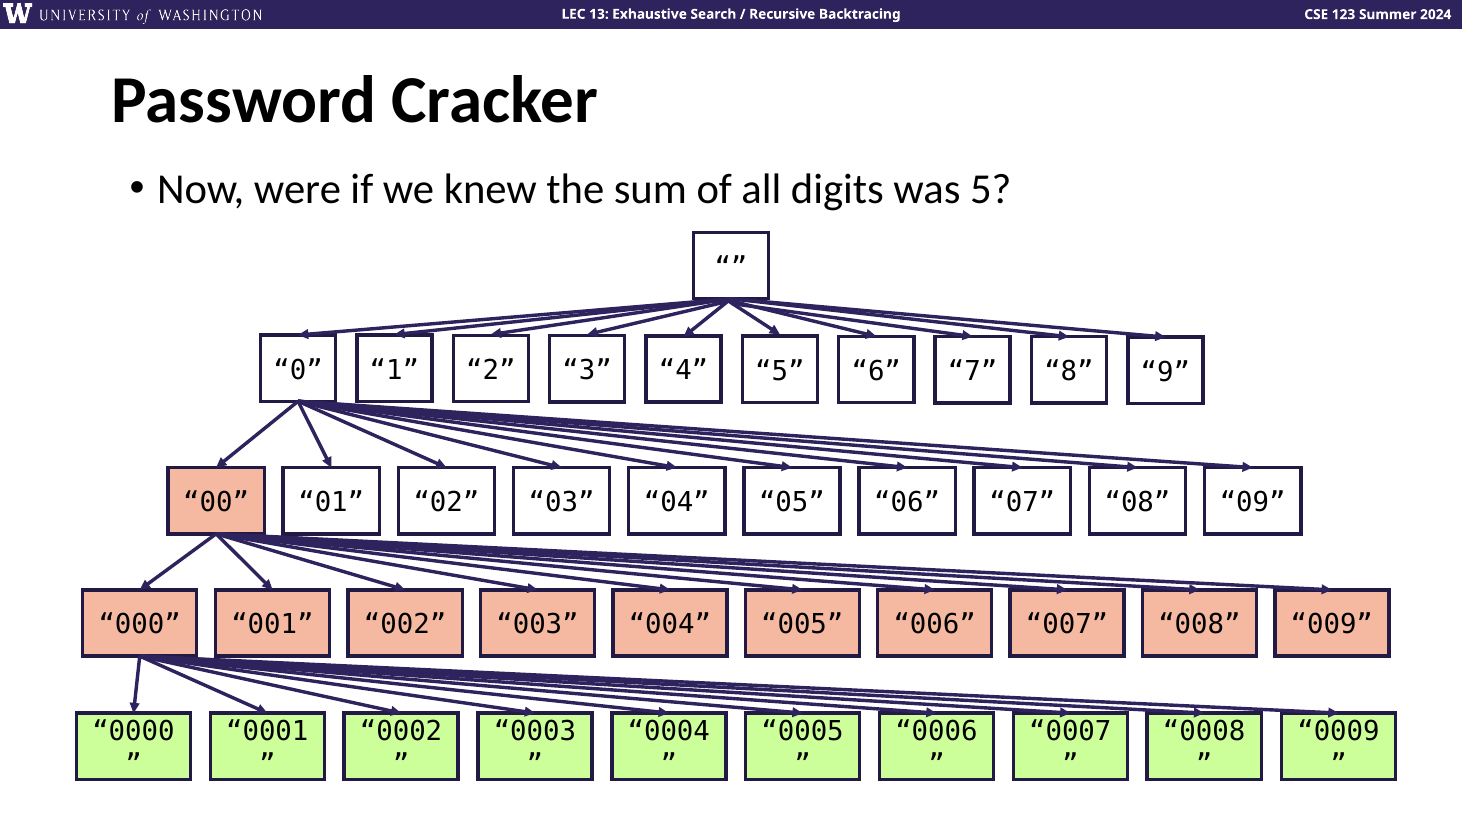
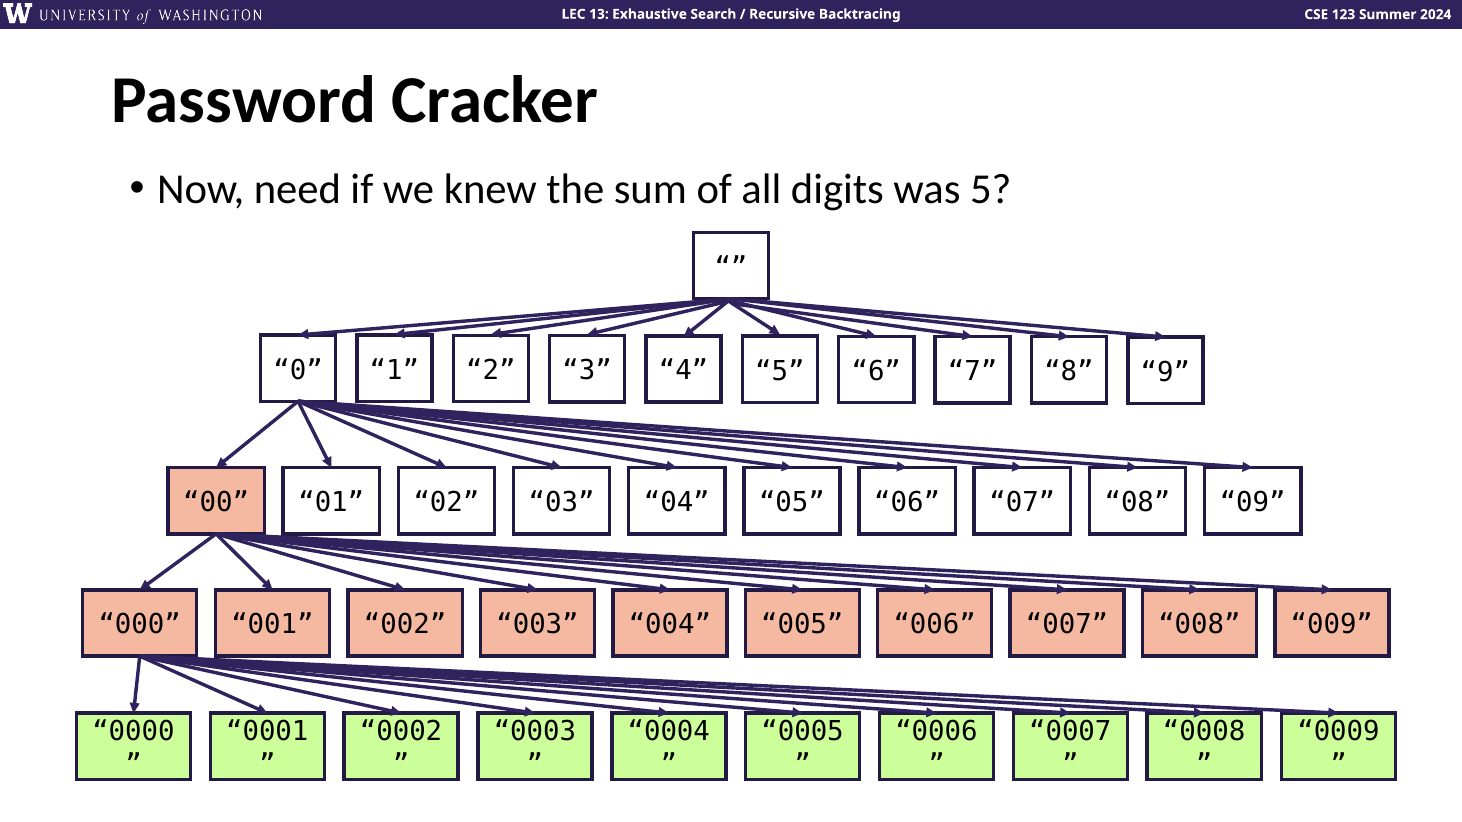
were: were -> need
